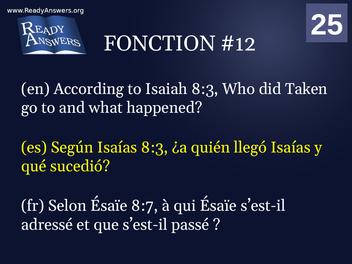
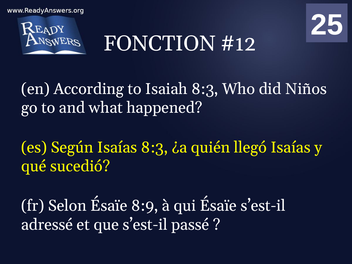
Taken: Taken -> Niños
8:7: 8:7 -> 8:9
